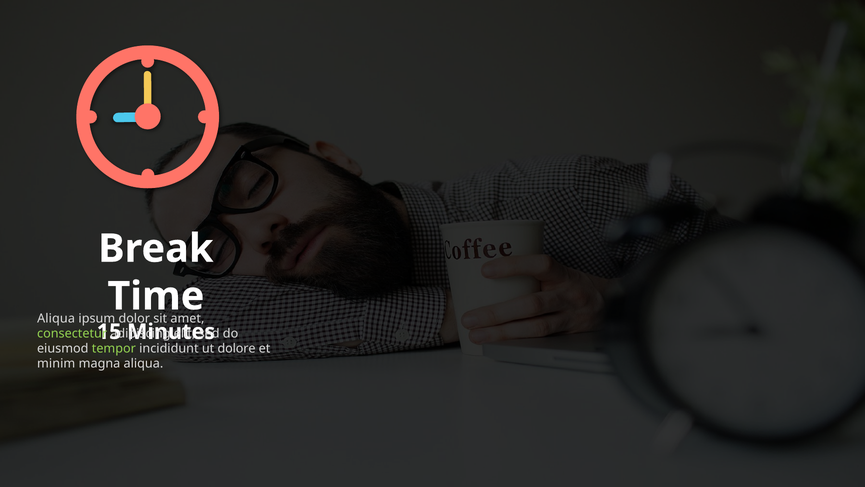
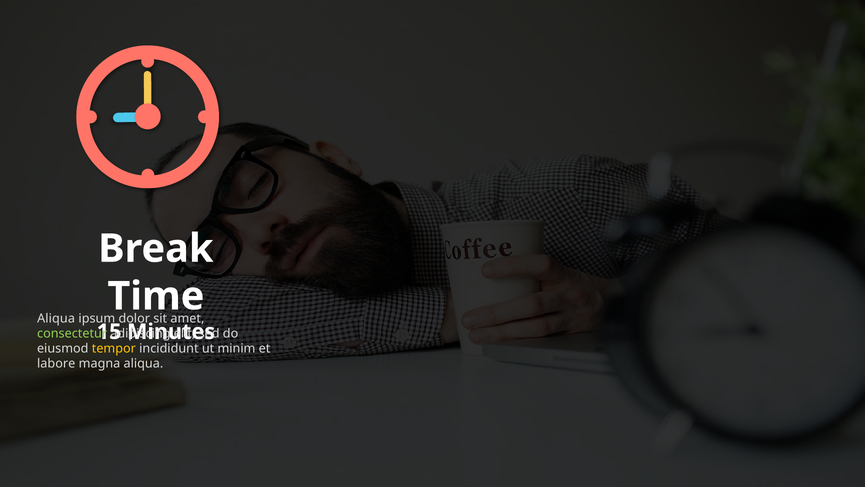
tempor colour: light green -> yellow
dolore: dolore -> minim
minim: minim -> labore
